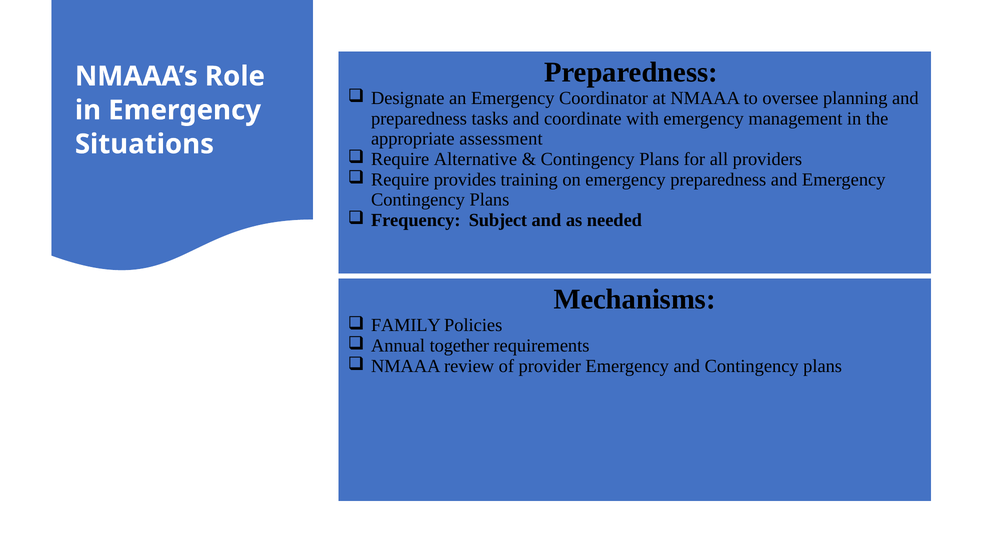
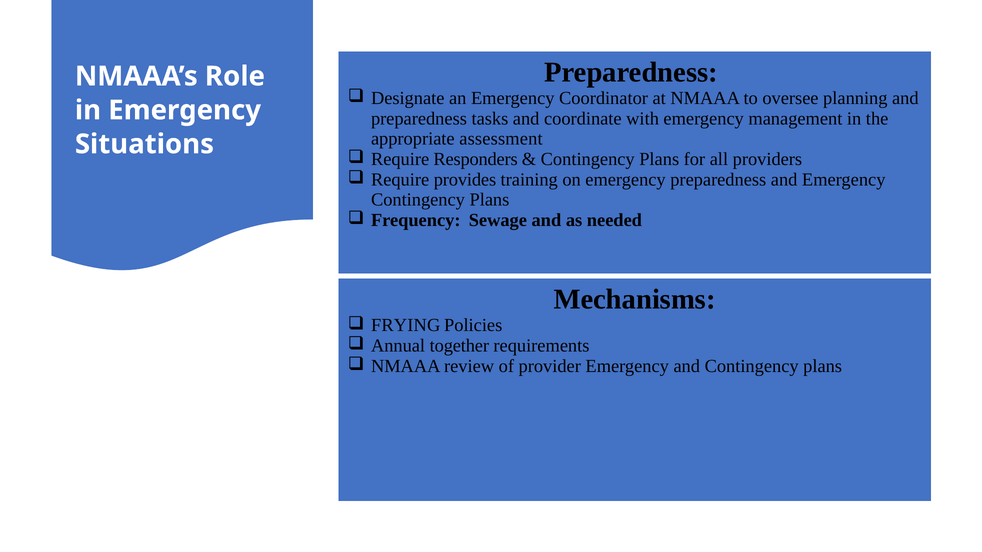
Alternative: Alternative -> Responders
Subject: Subject -> Sewage
FAMILY: FAMILY -> FRYING
